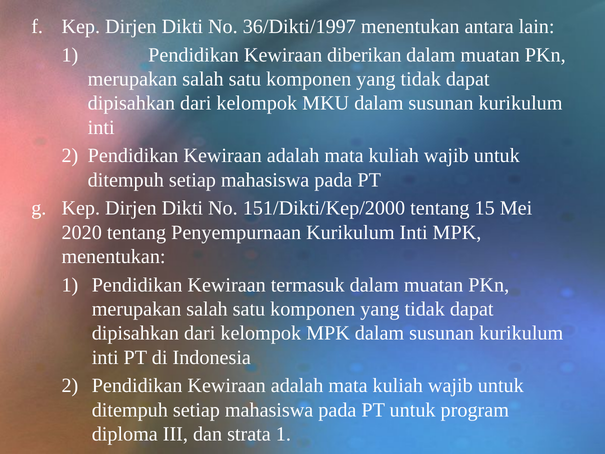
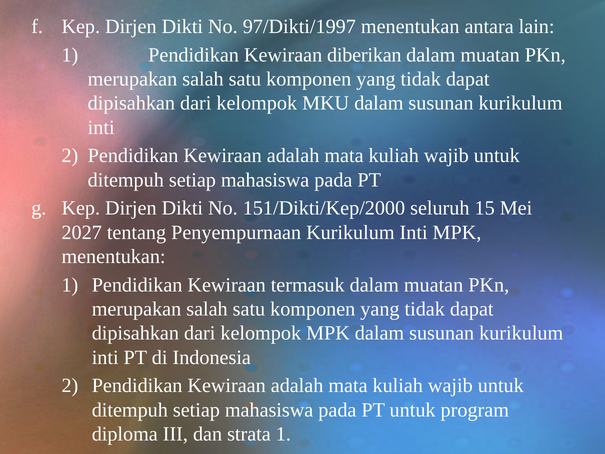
36/Dikti/1997: 36/Dikti/1997 -> 97/Dikti/1997
151/Dikti/Kep/2000 tentang: tentang -> seluruh
2020: 2020 -> 2027
